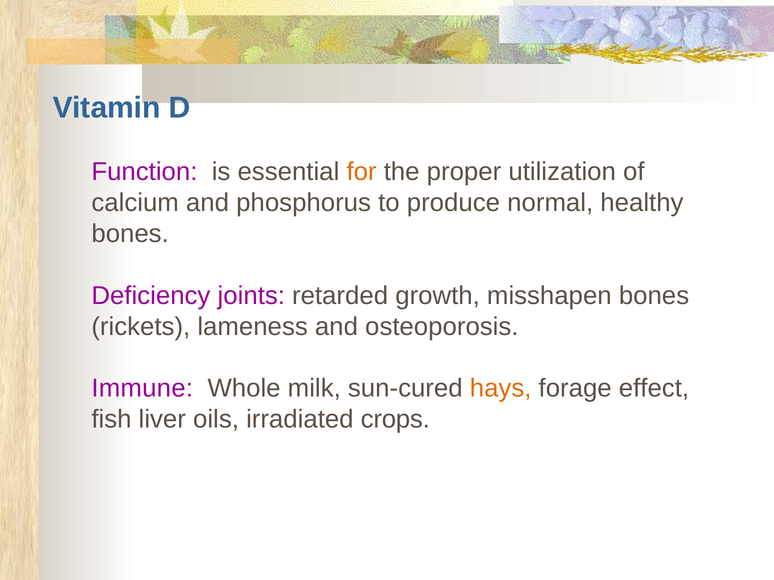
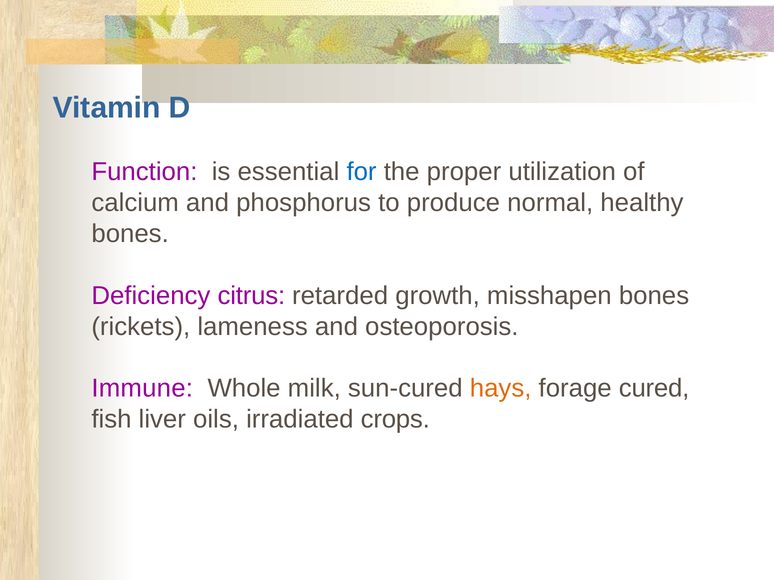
for colour: orange -> blue
joints: joints -> citrus
effect: effect -> cured
